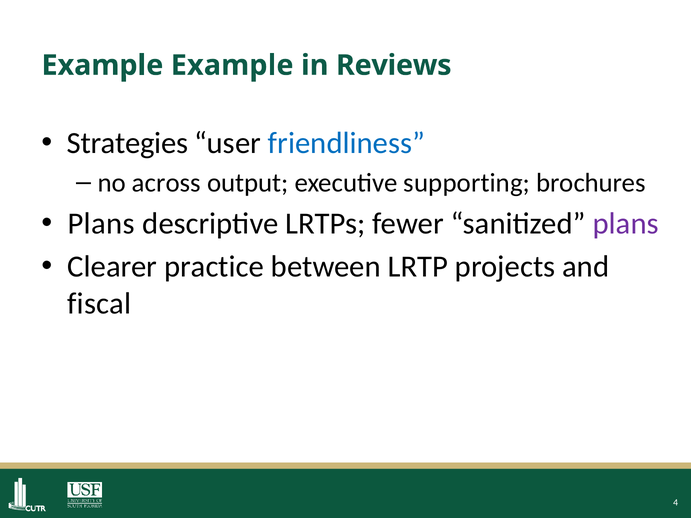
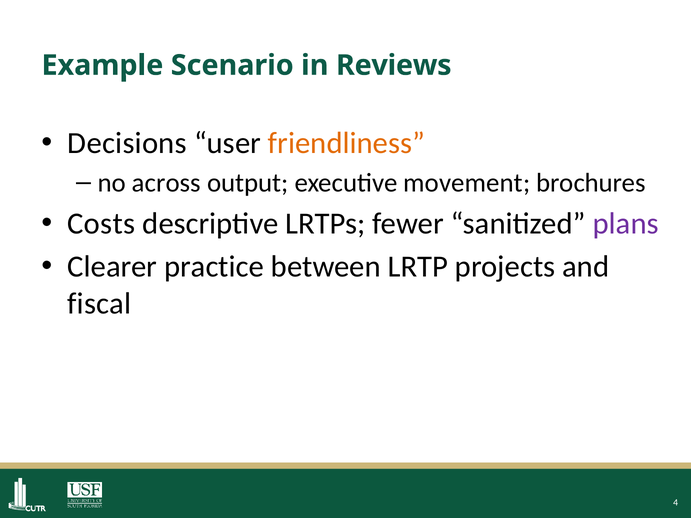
Example Example: Example -> Scenario
Strategies: Strategies -> Decisions
friendliness colour: blue -> orange
supporting: supporting -> movement
Plans at (101, 224): Plans -> Costs
